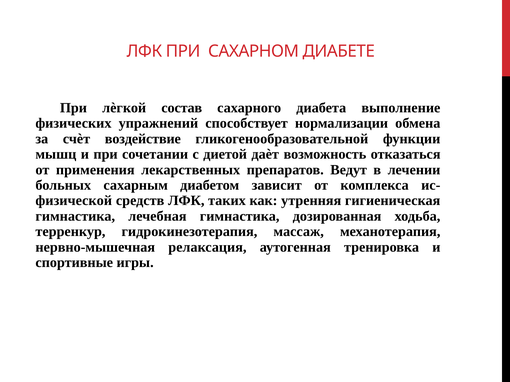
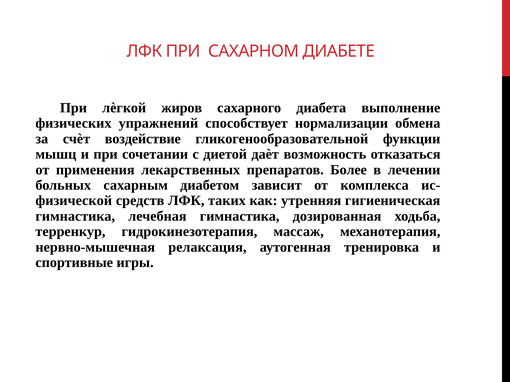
состав: состав -> жиров
Ведут: Ведут -> Более
